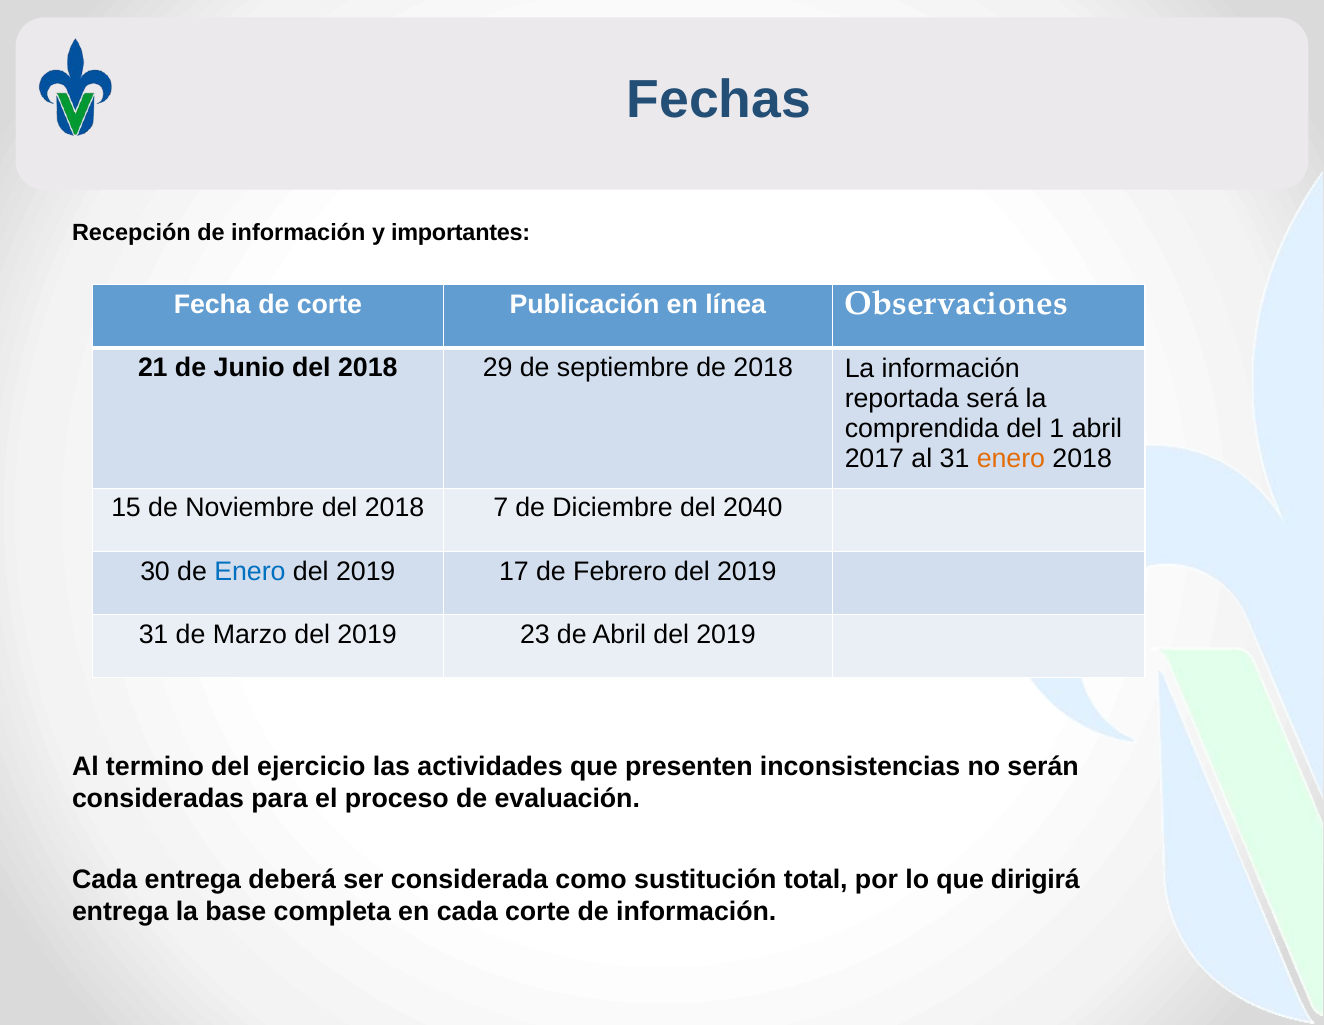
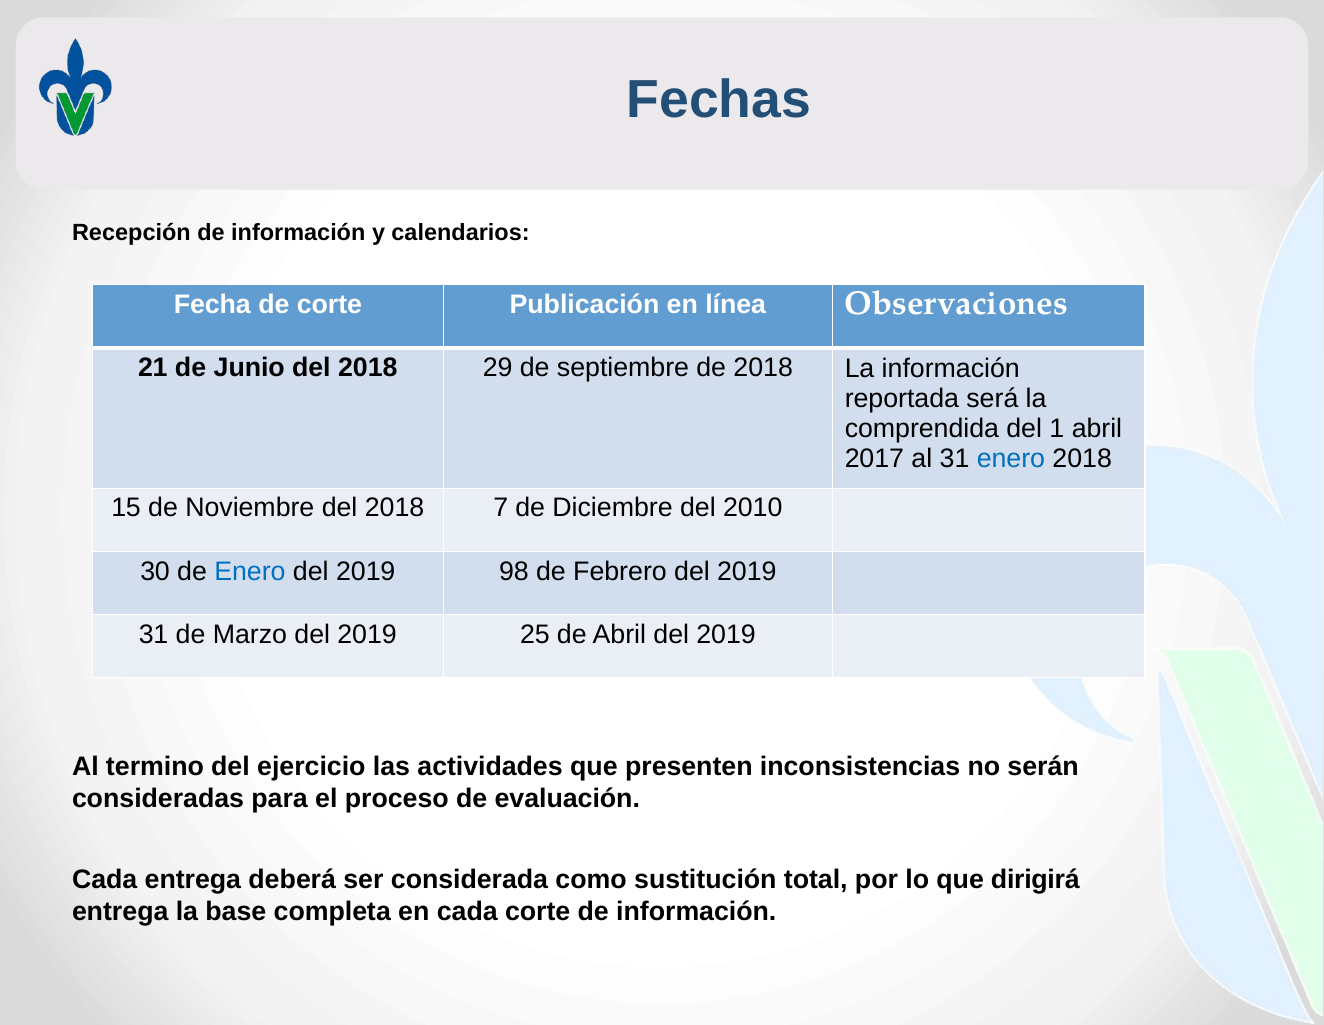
importantes: importantes -> calendarios
enero at (1011, 458) colour: orange -> blue
2040: 2040 -> 2010
17: 17 -> 98
23: 23 -> 25
